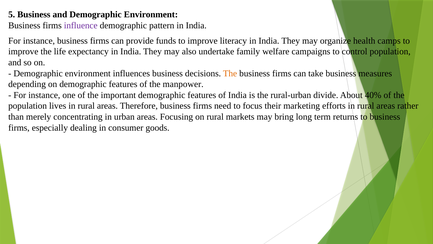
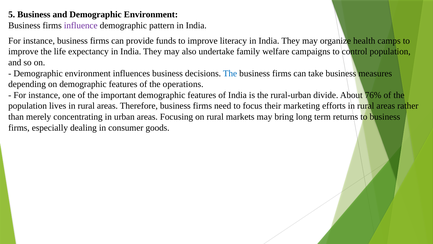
The at (230, 73) colour: orange -> blue
manpower: manpower -> operations
40%: 40% -> 76%
